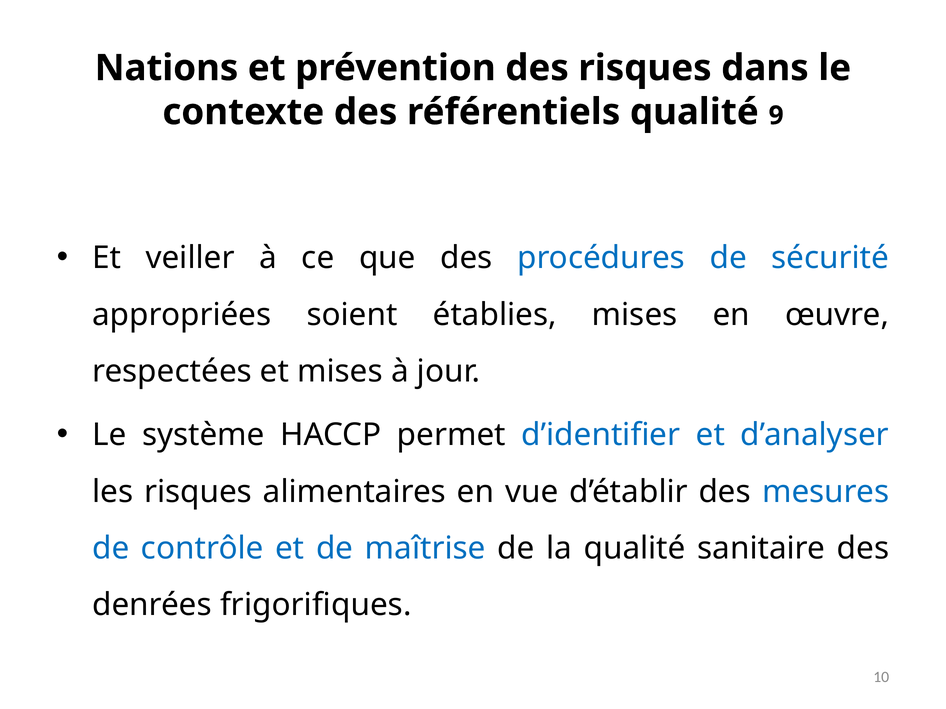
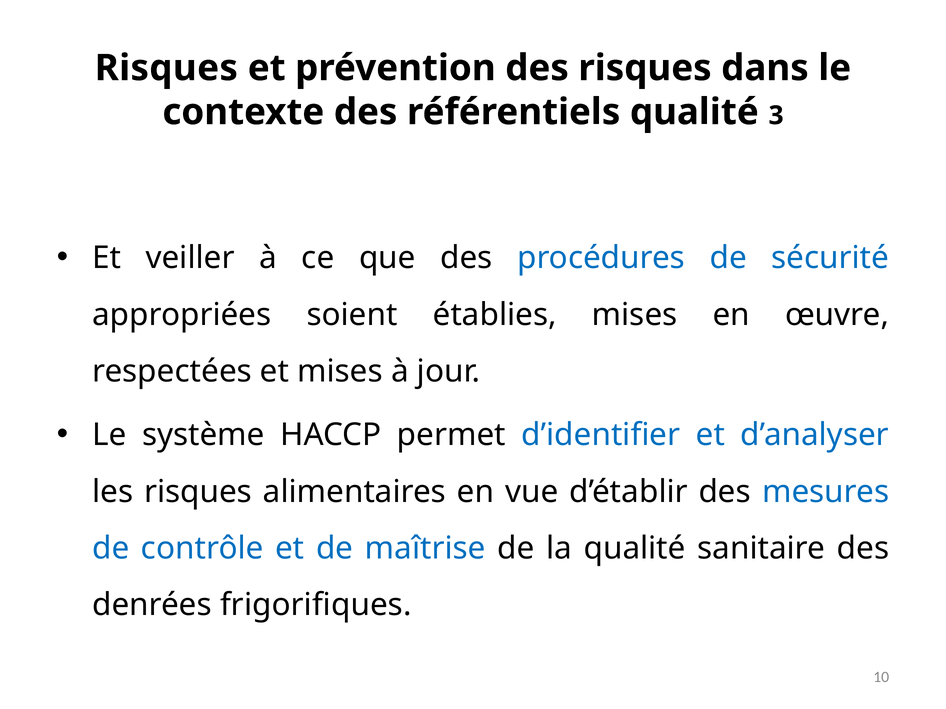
Nations at (167, 68): Nations -> Risques
9: 9 -> 3
